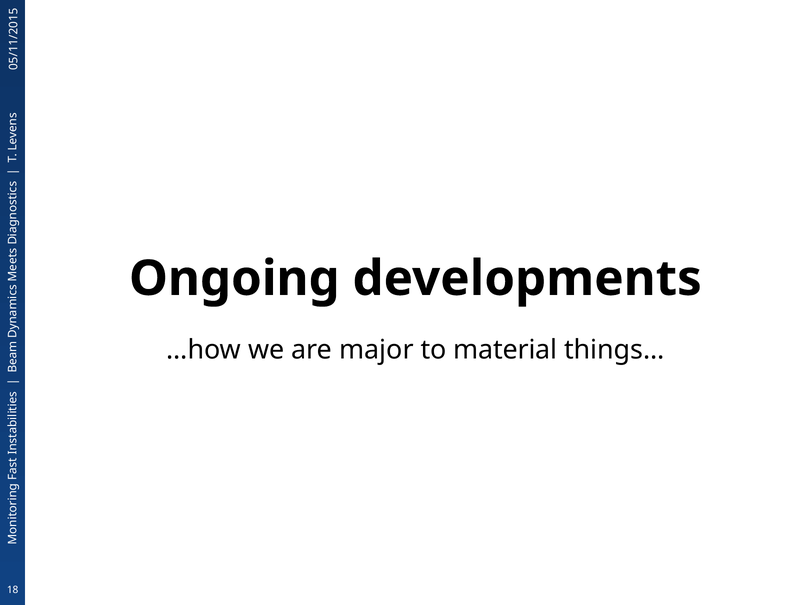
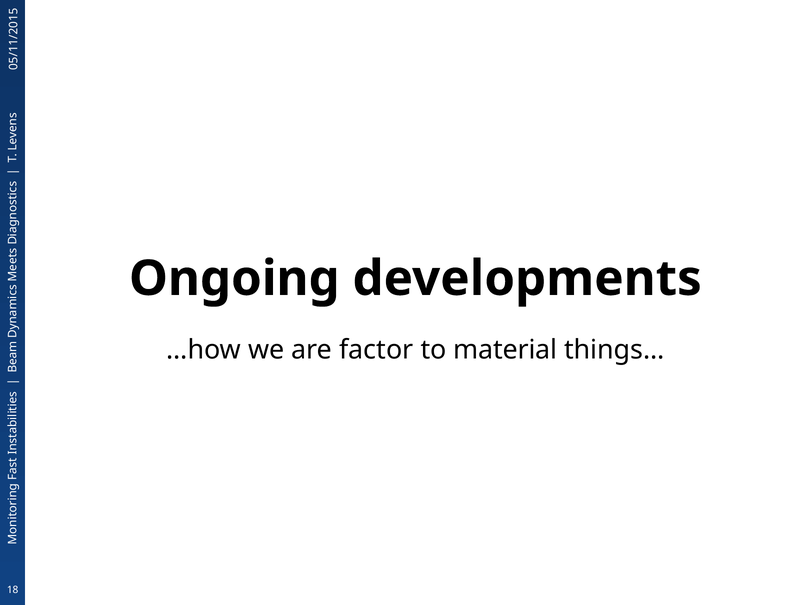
major: major -> factor
